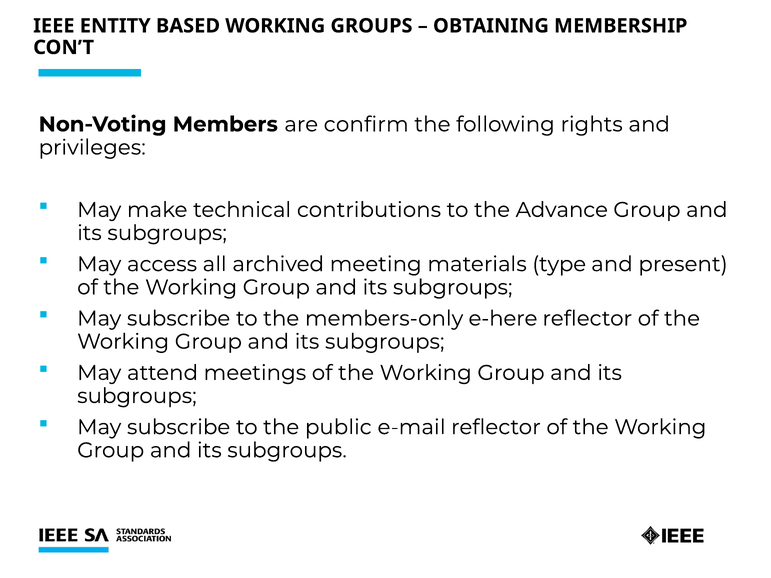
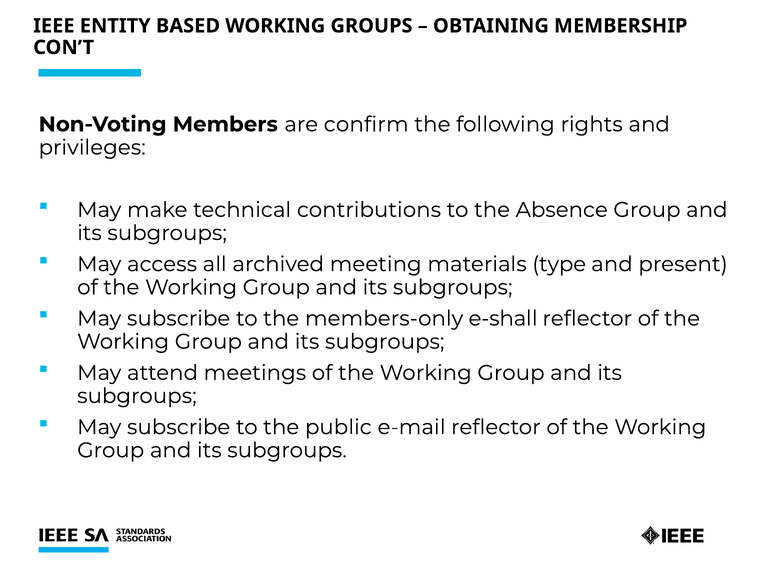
Advance: Advance -> Absence
e-here: e-here -> e-shall
